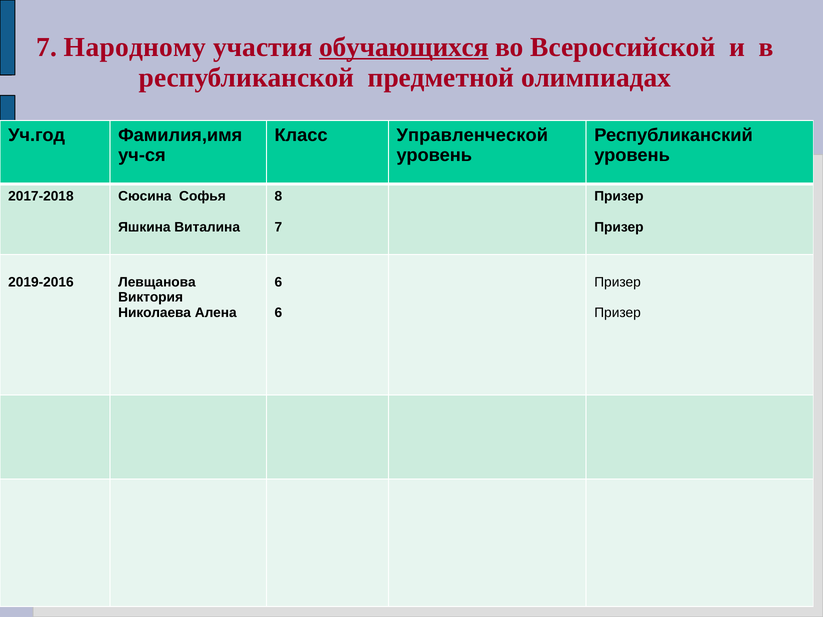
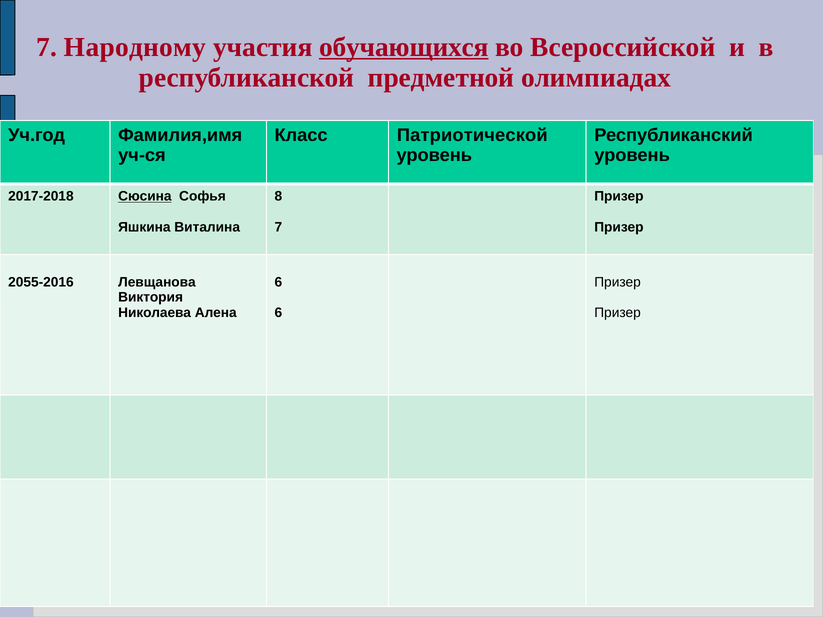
Управленческой: Управленческой -> Патриотической
Сюсина underline: none -> present
2019-2016: 2019-2016 -> 2055-2016
